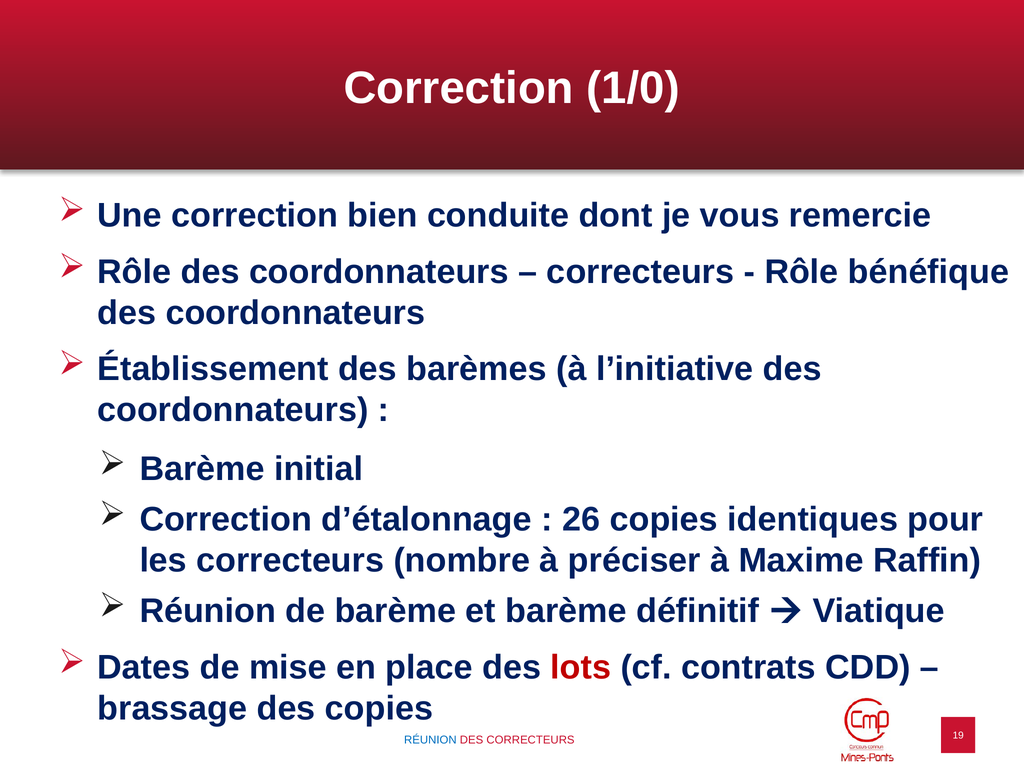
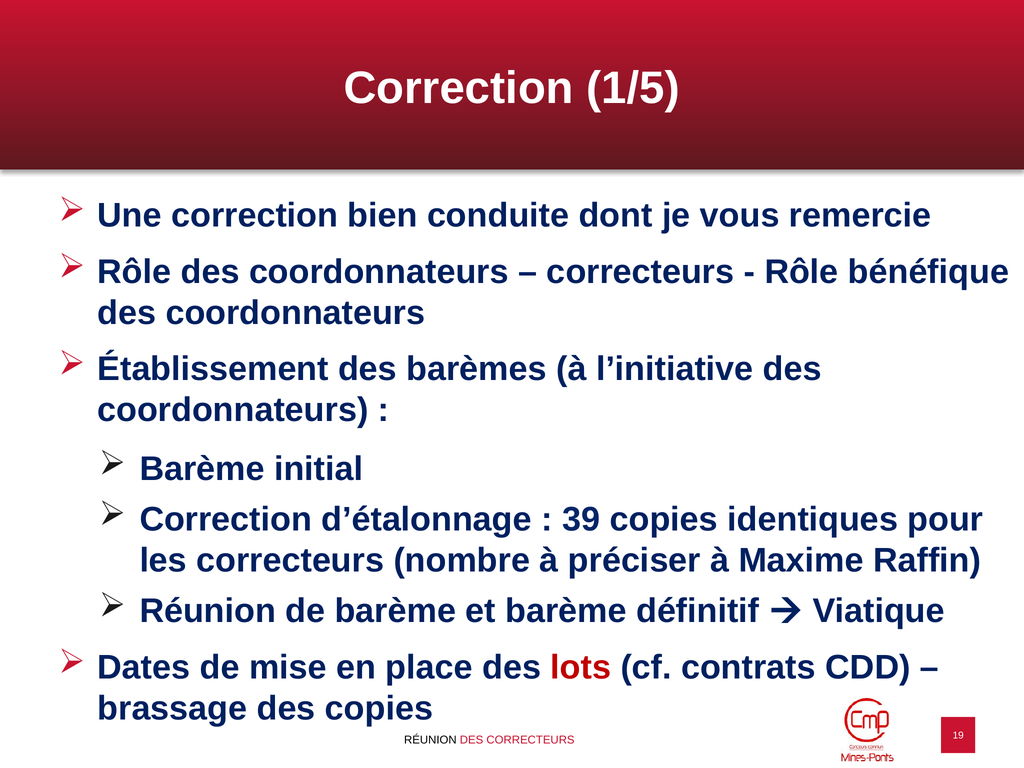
1/0: 1/0 -> 1/5
26: 26 -> 39
RÉUNION at (430, 740) colour: blue -> black
